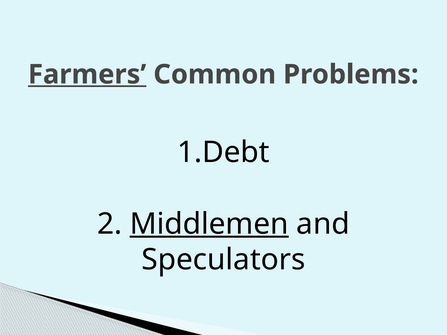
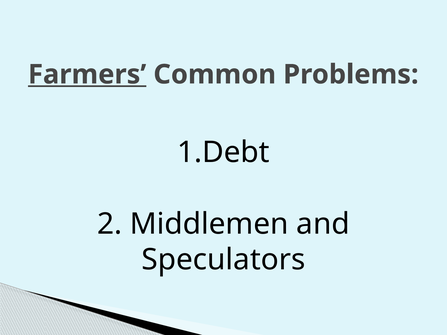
Middlemen underline: present -> none
